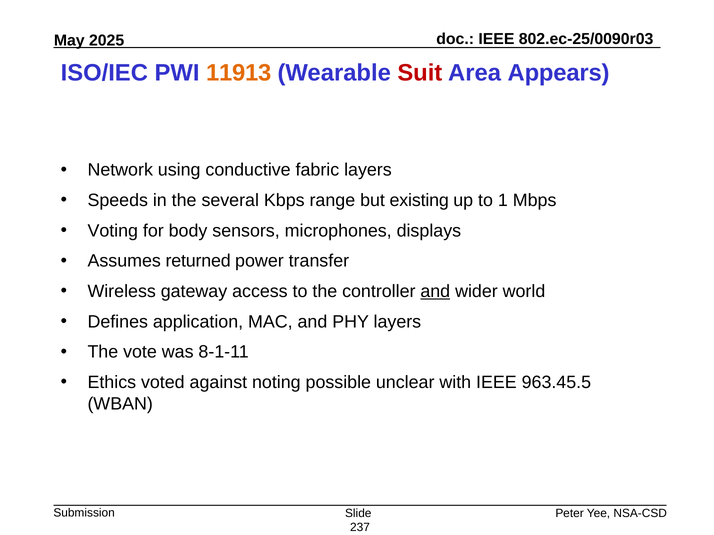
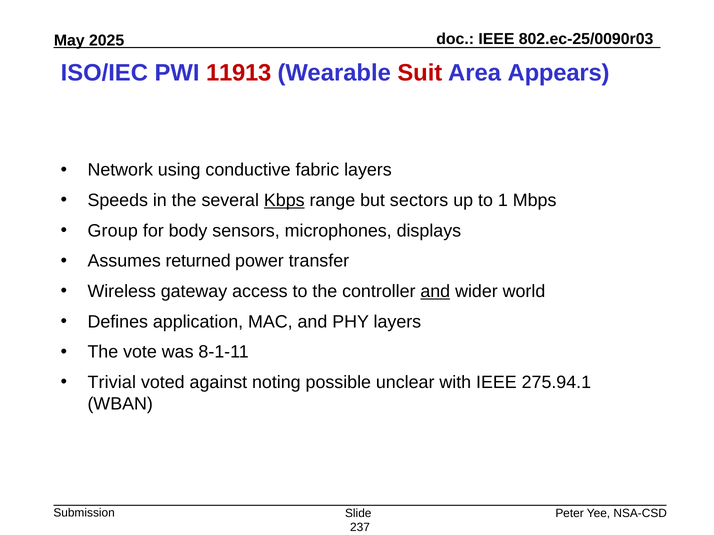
11913 colour: orange -> red
Kbps underline: none -> present
existing: existing -> sectors
Voting: Voting -> Group
Ethics: Ethics -> Trivial
963.45.5: 963.45.5 -> 275.94.1
